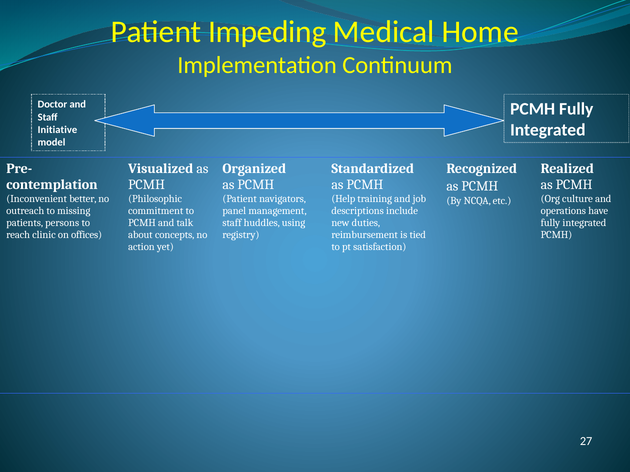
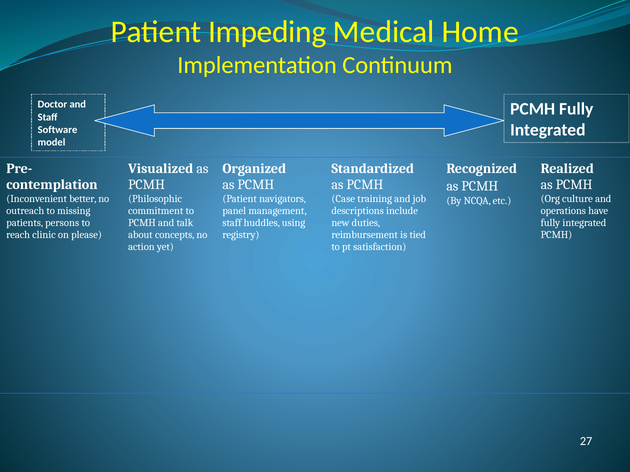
Initiative: Initiative -> Software
Help: Help -> Case
offices: offices -> please
